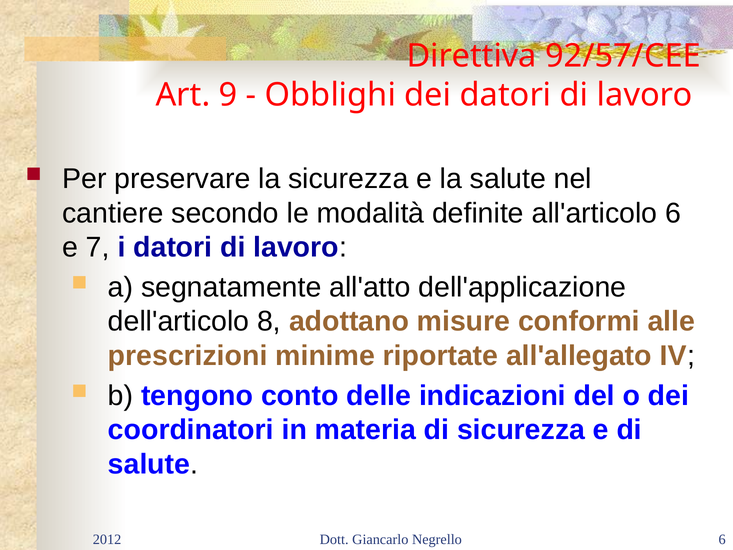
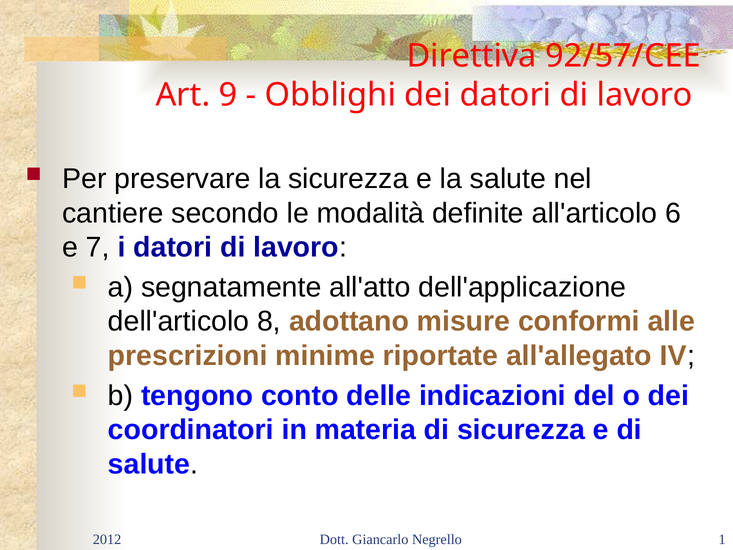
Negrello 6: 6 -> 1
